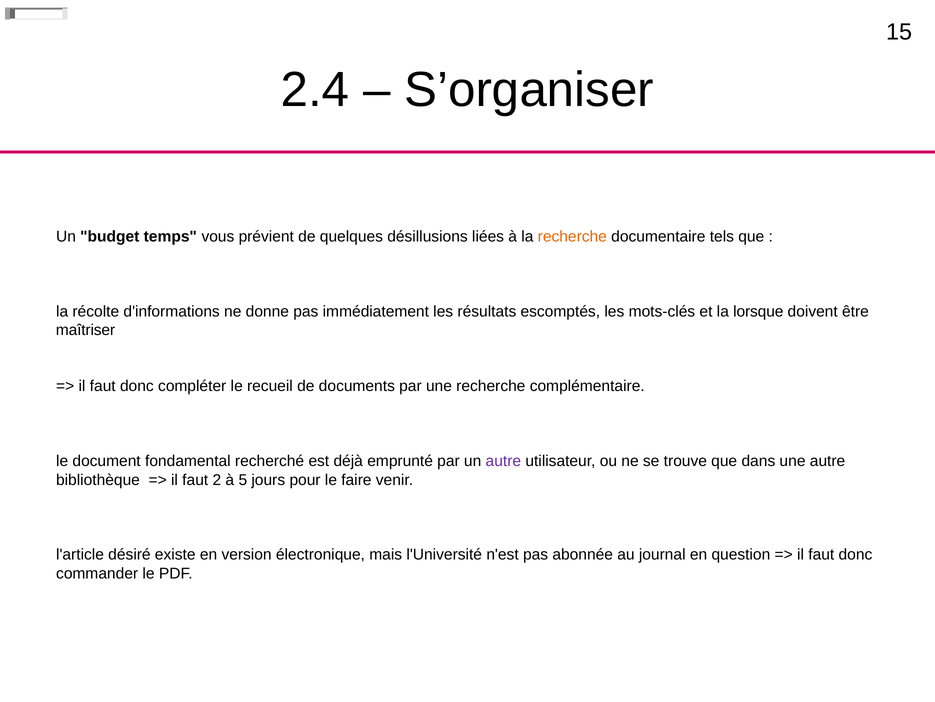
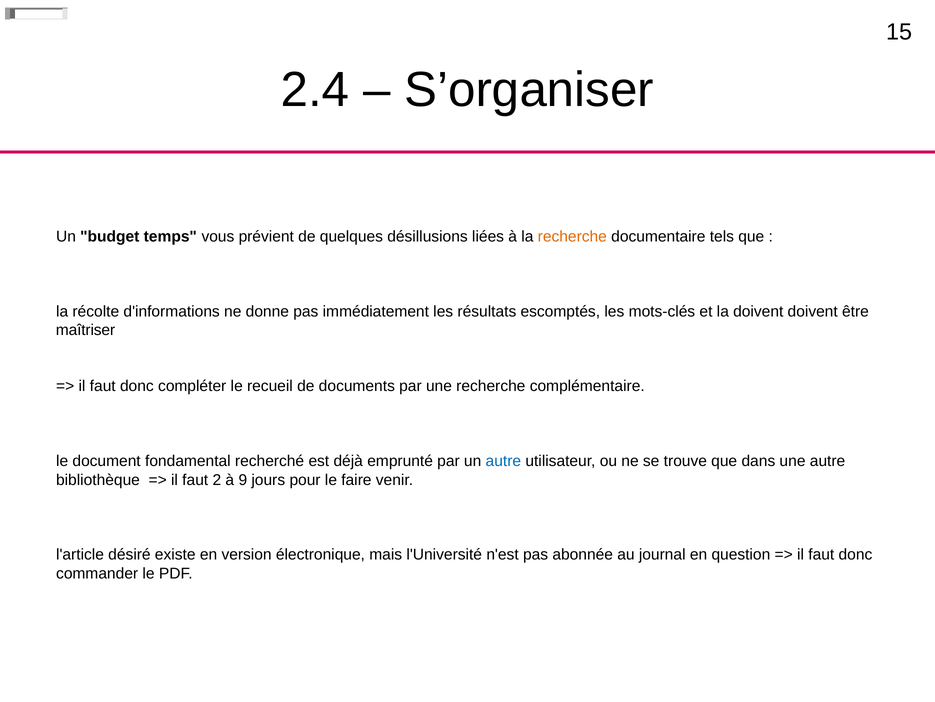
la lorsque: lorsque -> doivent
autre at (503, 461) colour: purple -> blue
5: 5 -> 9
